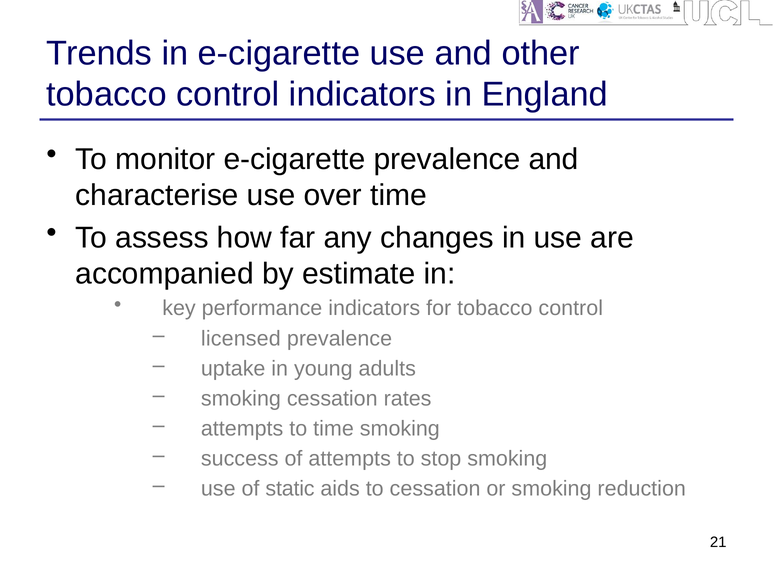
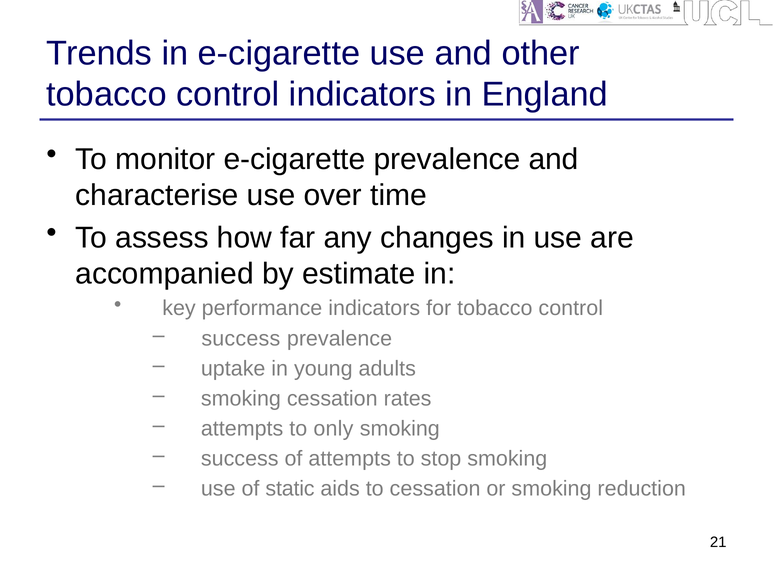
licensed at (241, 338): licensed -> success
to time: time -> only
